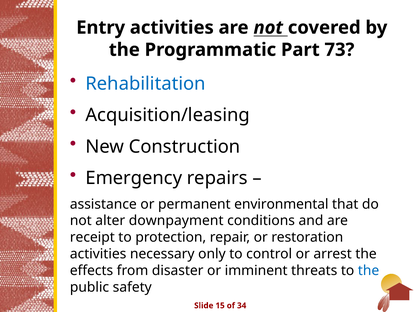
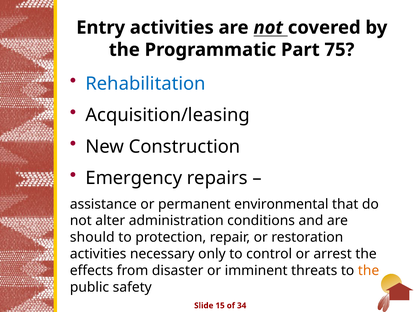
73: 73 -> 75
downpayment: downpayment -> administration
receipt: receipt -> should
the at (369, 270) colour: blue -> orange
